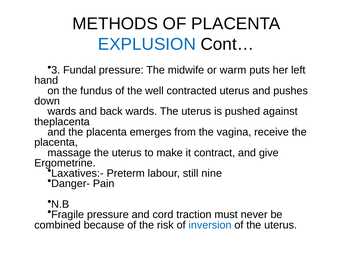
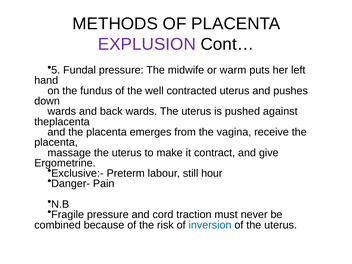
EXPLUSION colour: blue -> purple
3: 3 -> 5
Laxatives:-: Laxatives:- -> Exclusive:-
nine: nine -> hour
